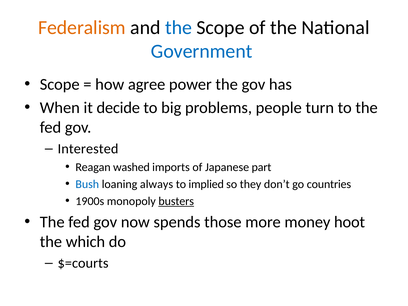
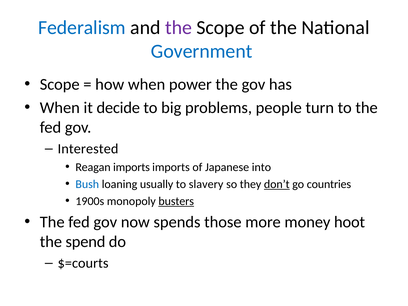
Federalism colour: orange -> blue
the at (179, 28) colour: blue -> purple
how agree: agree -> when
Reagan washed: washed -> imports
part: part -> into
always: always -> usually
implied: implied -> slavery
don’t underline: none -> present
which: which -> spend
